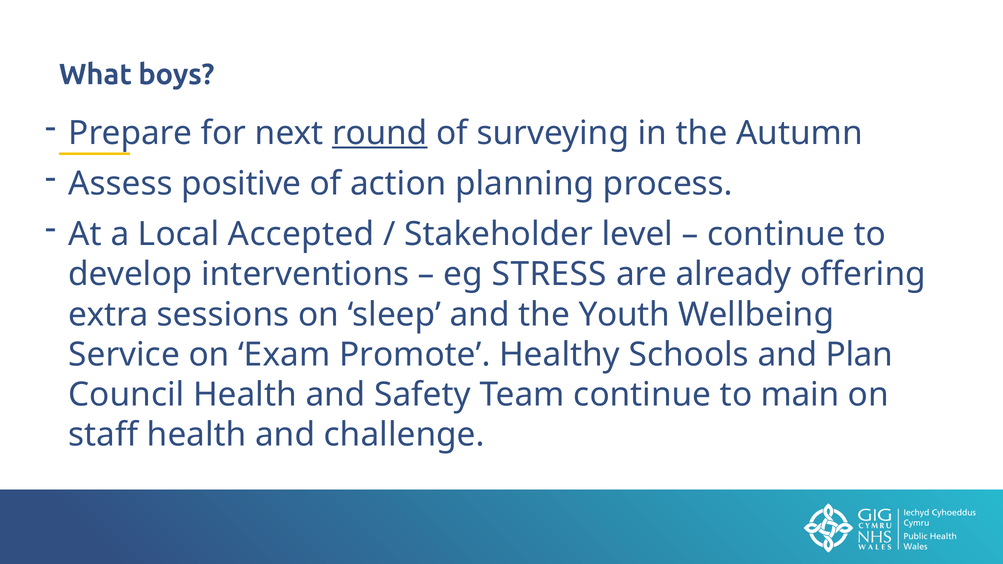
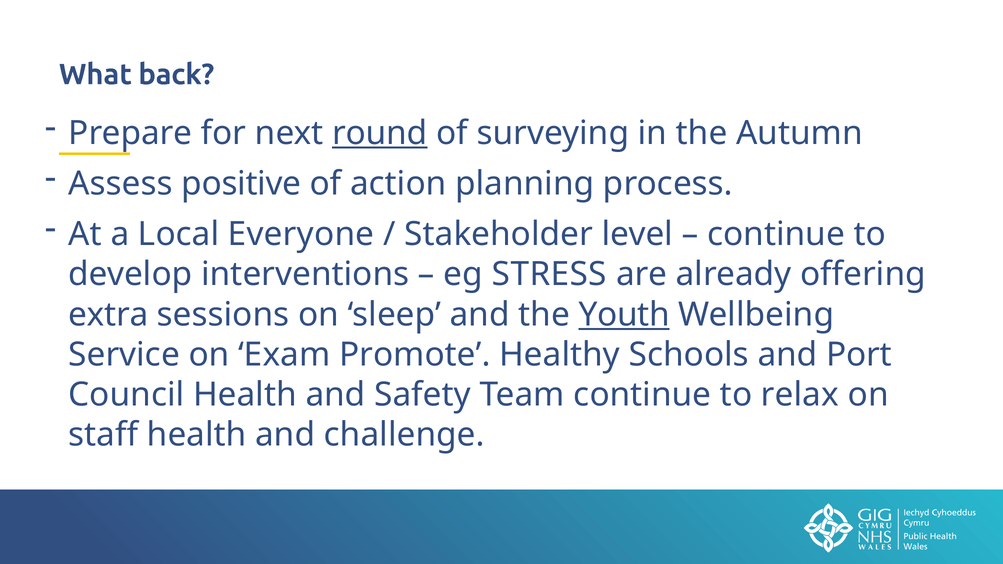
boys: boys -> back
Accepted: Accepted -> Everyone
Youth underline: none -> present
Plan: Plan -> Port
main: main -> relax
